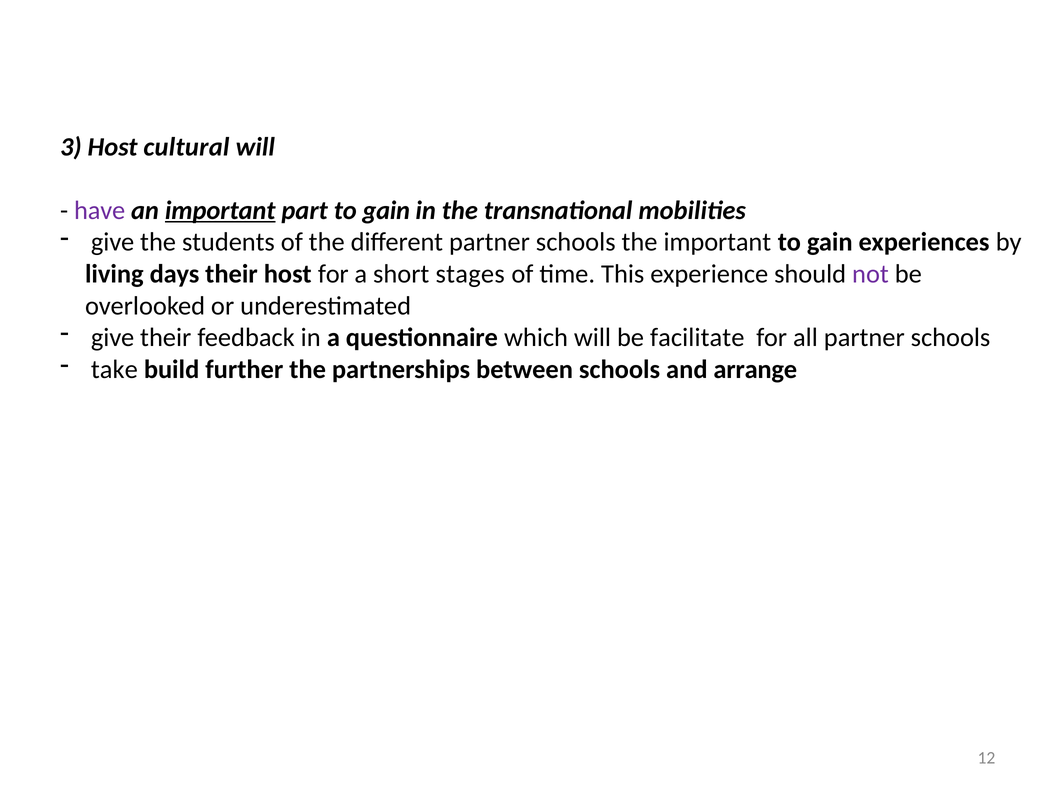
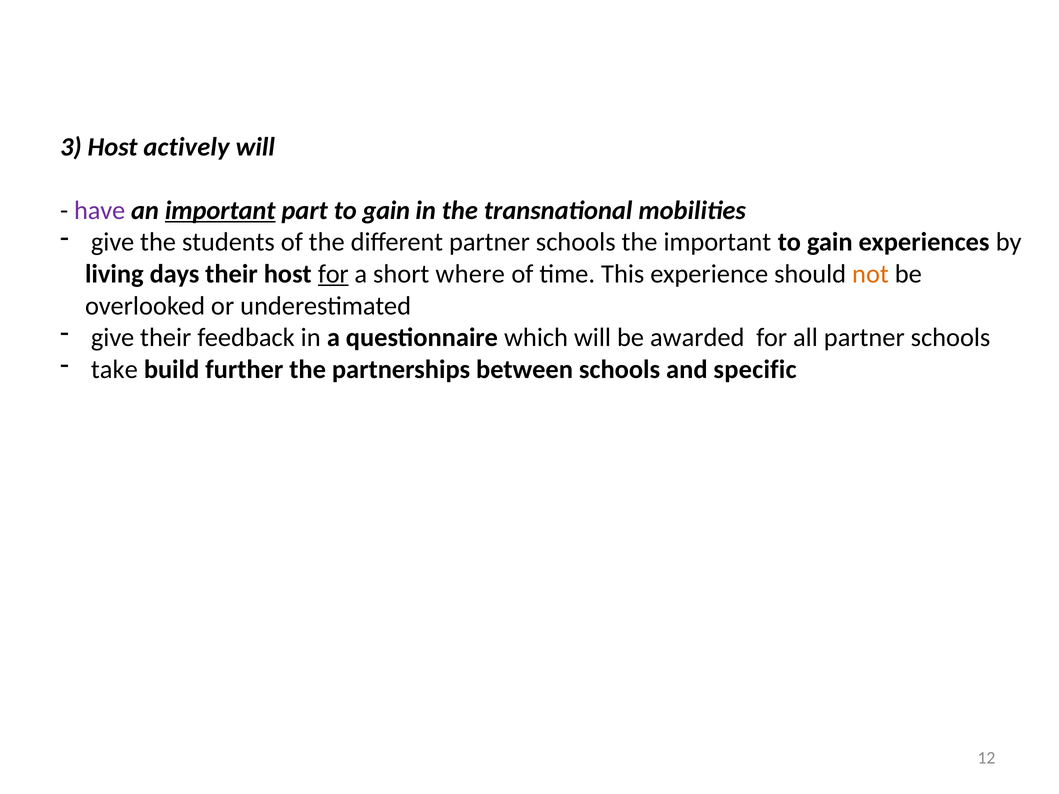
cultural: cultural -> actively
for at (333, 274) underline: none -> present
stages: stages -> where
not colour: purple -> orange
facilitate: facilitate -> awarded
arrange: arrange -> specific
